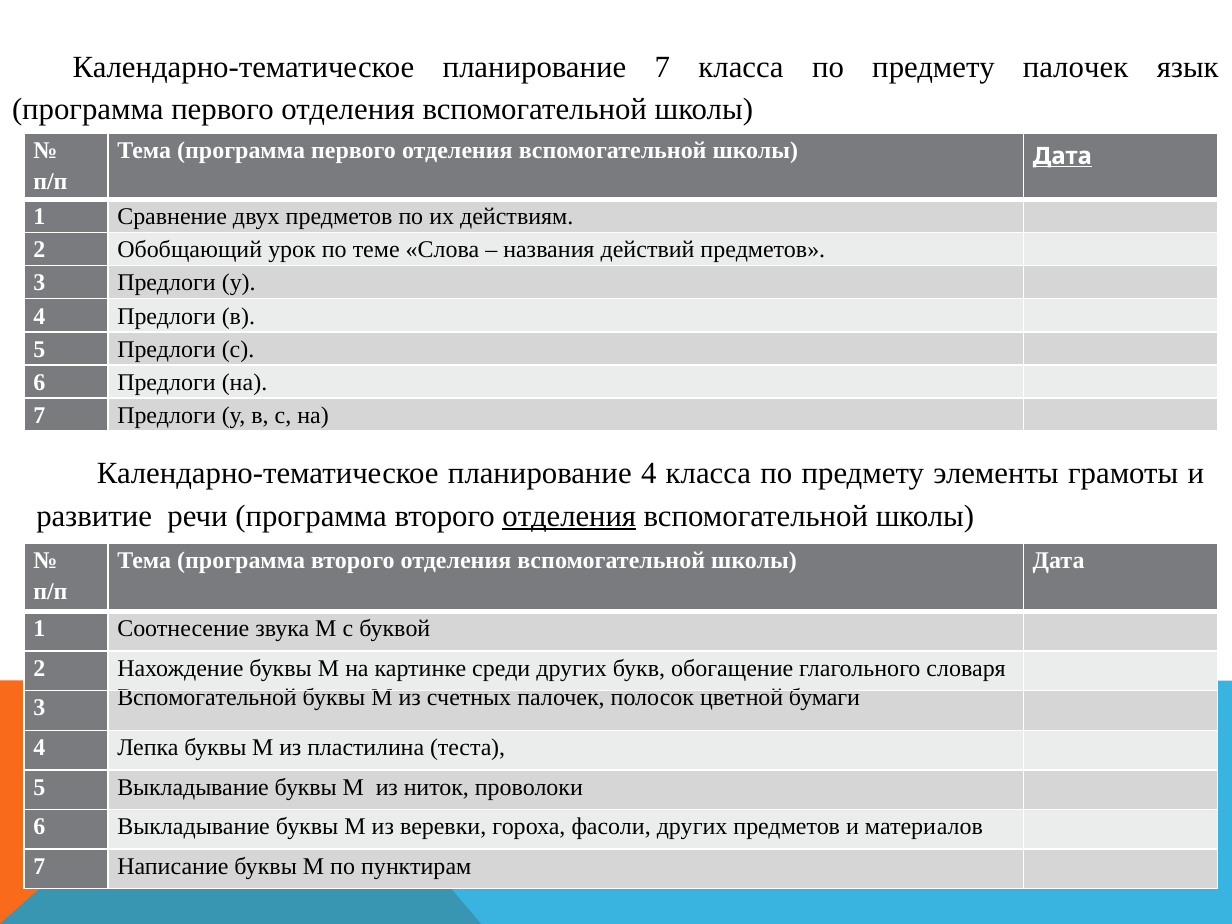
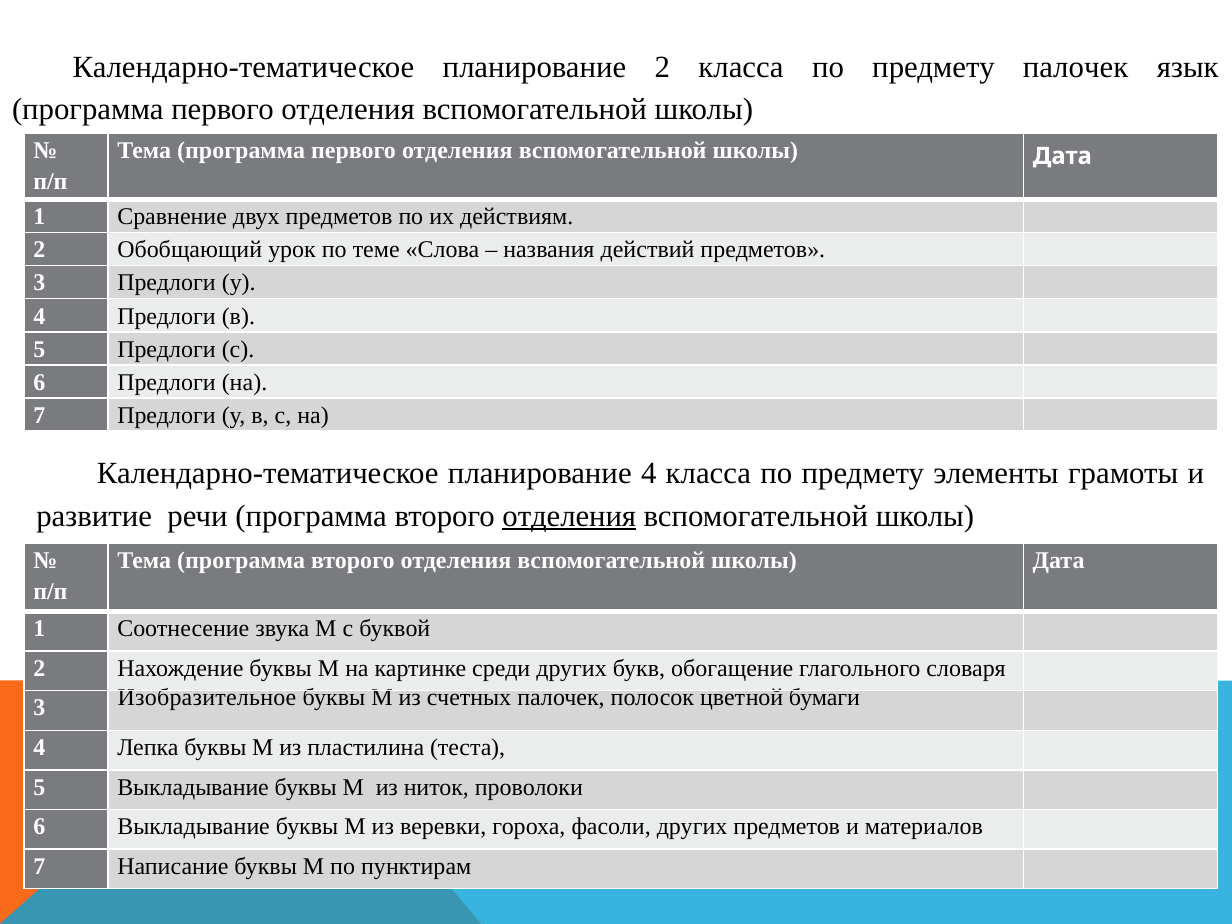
планирование 7: 7 -> 2
Дата at (1062, 156) underline: present -> none
3 Вспомогательной: Вспомогательной -> Изобразительное
